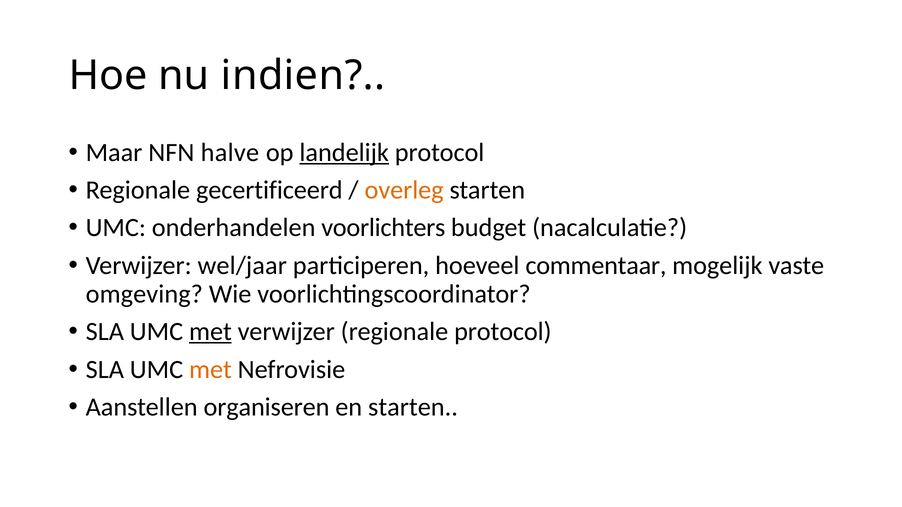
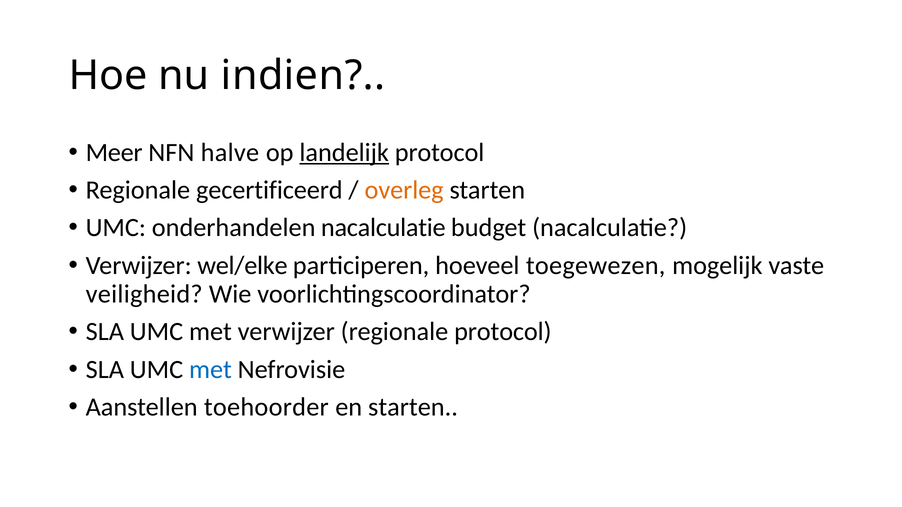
Maar: Maar -> Meer
onderhandelen voorlichters: voorlichters -> nacalculatie
wel/jaar: wel/jaar -> wel/elke
commentaar: commentaar -> toegewezen
omgeving: omgeving -> veiligheid
met at (210, 332) underline: present -> none
met at (210, 370) colour: orange -> blue
organiseren: organiseren -> toehoorder
